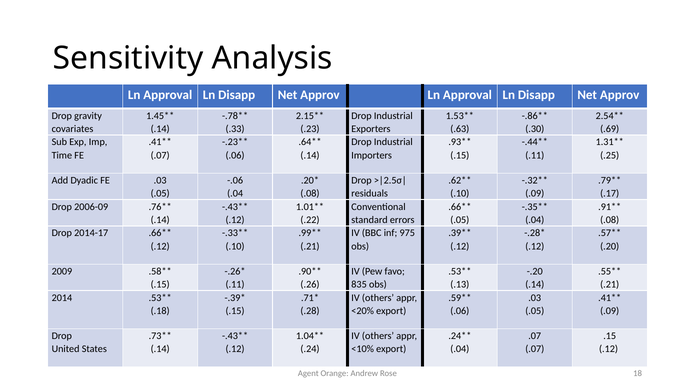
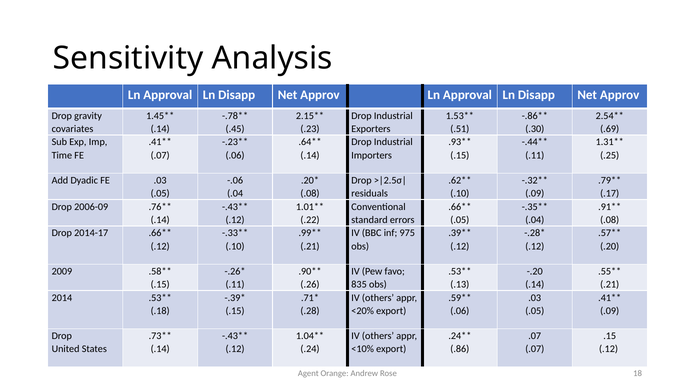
.33: .33 -> .45
.63: .63 -> .51
.04 at (460, 349): .04 -> .86
